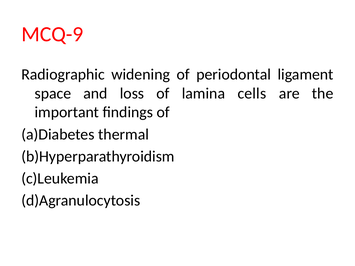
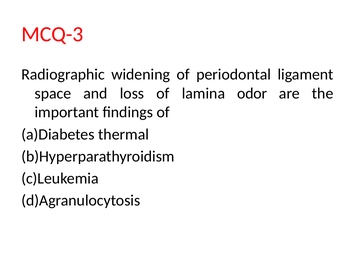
MCQ-9: MCQ-9 -> MCQ-3
cells: cells -> odor
